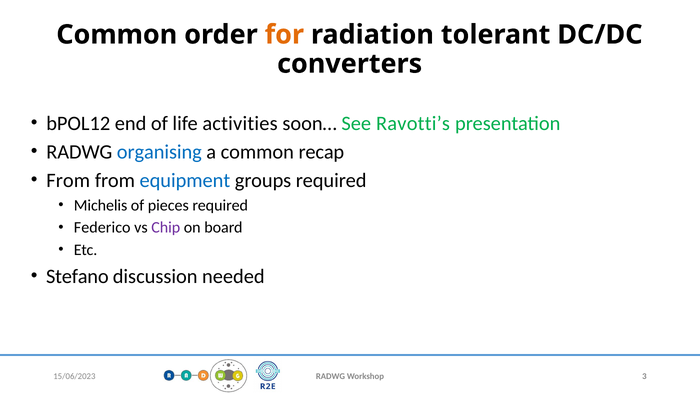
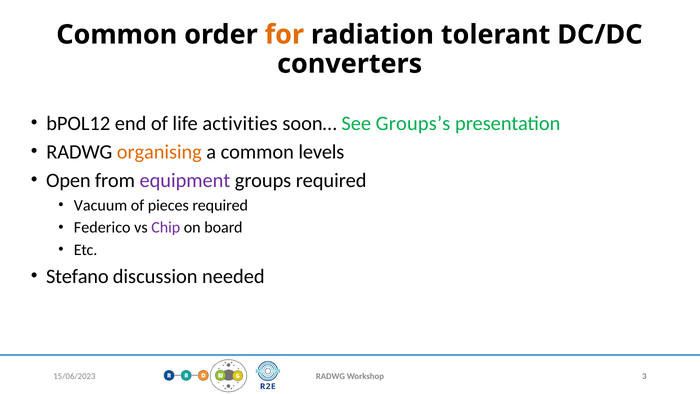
Ravotti’s: Ravotti’s -> Groups’s
organising colour: blue -> orange
recap: recap -> levels
From at (68, 180): From -> Open
equipment colour: blue -> purple
Michelis: Michelis -> Vacuum
